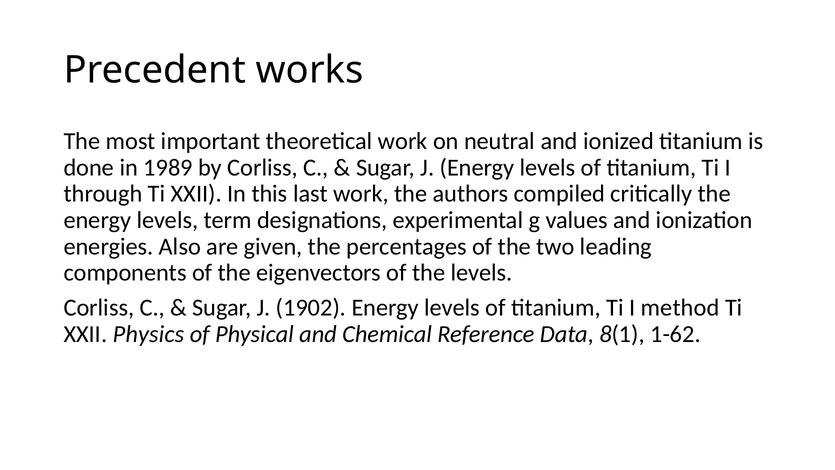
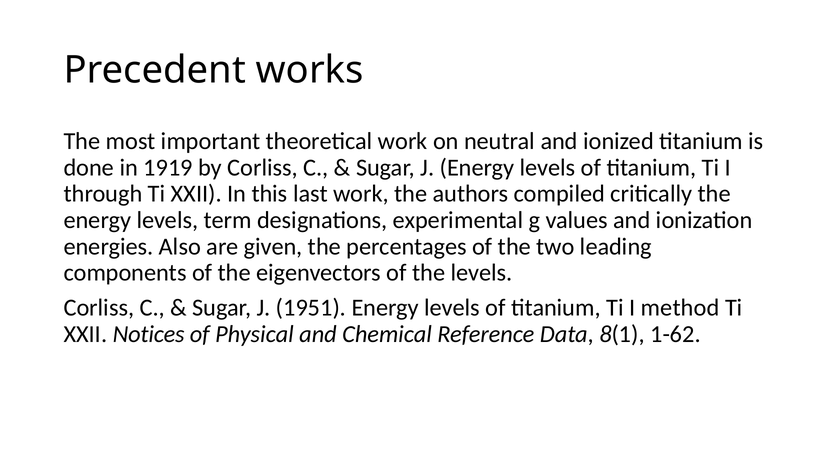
1989: 1989 -> 1919
1902: 1902 -> 1951
Physics: Physics -> Notices
